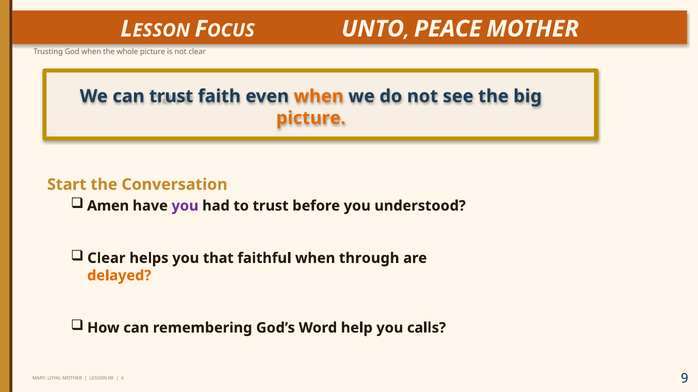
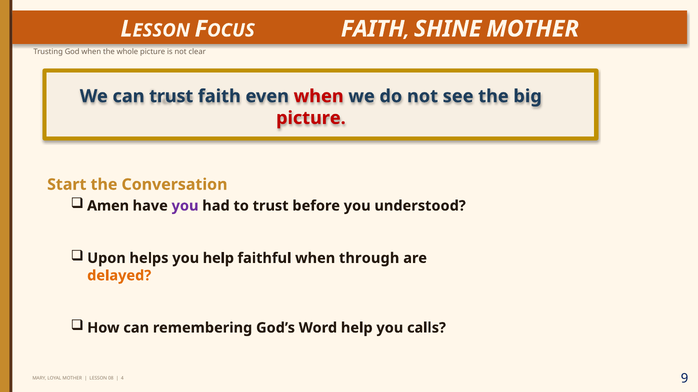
UNTO at (373, 29): UNTO -> FAITH
PEACE: PEACE -> SHINE
when at (319, 96) colour: orange -> red
picture at (311, 118) colour: orange -> red
Clear at (106, 258): Clear -> Upon
you that: that -> help
